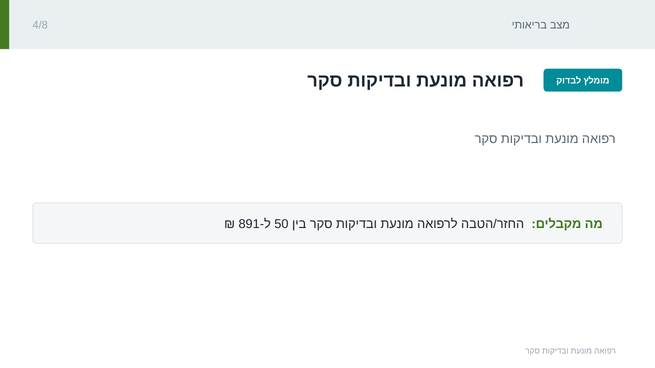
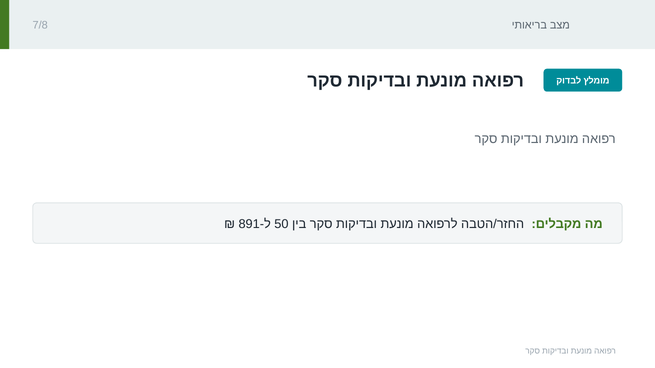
4/8: 4/8 -> 7/8
